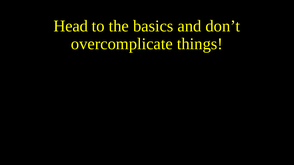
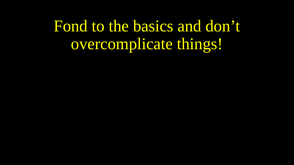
Head: Head -> Fond
